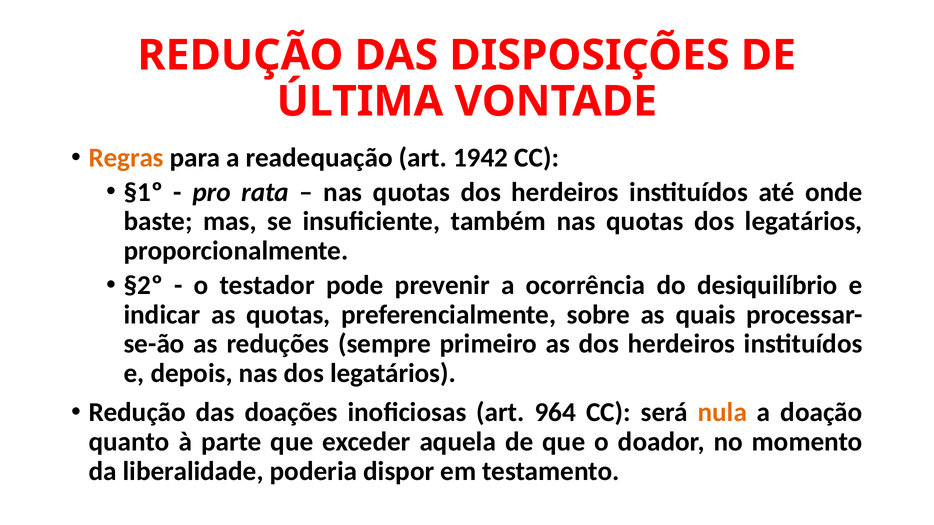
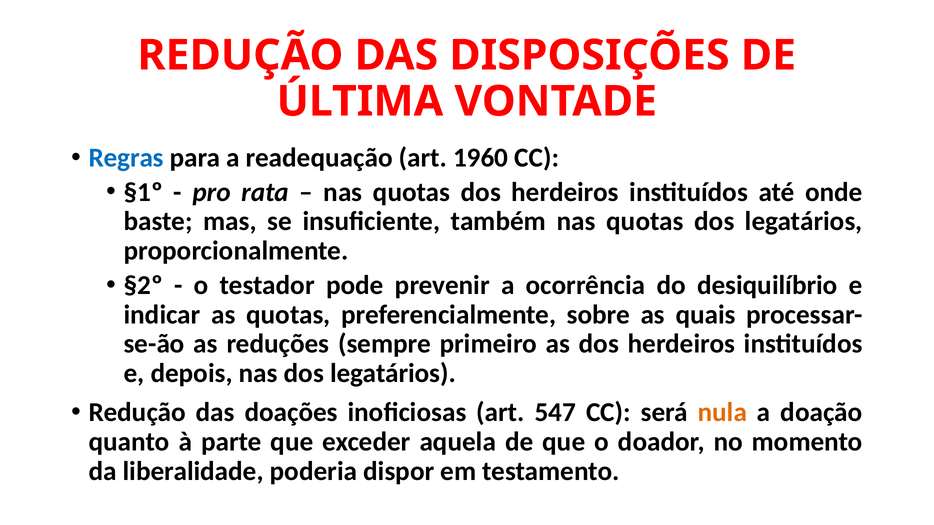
Regras colour: orange -> blue
1942: 1942 -> 1960
964: 964 -> 547
